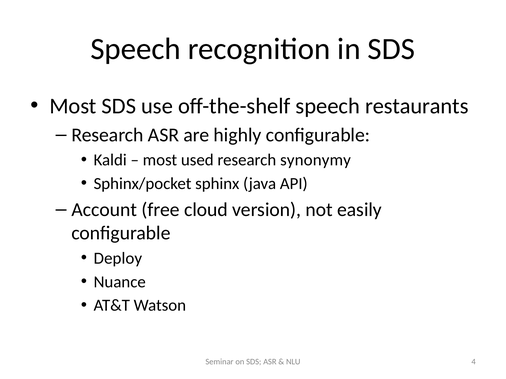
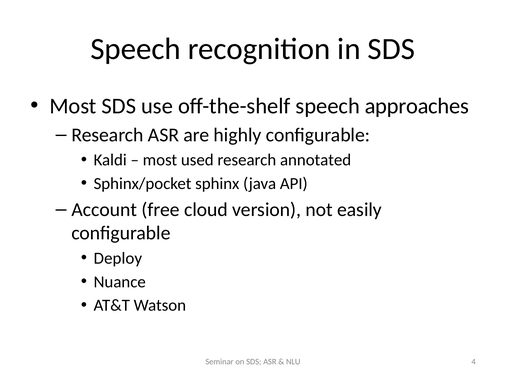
restaurants: restaurants -> approaches
synonymy: synonymy -> annotated
